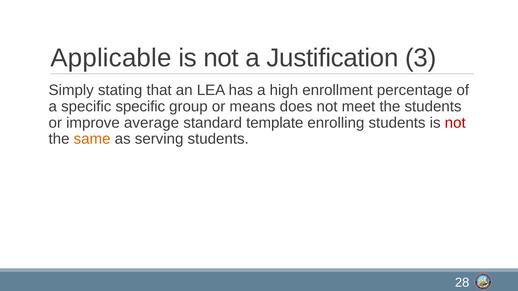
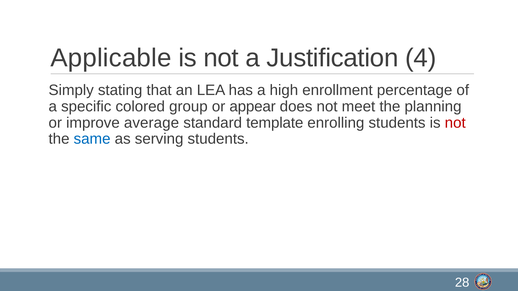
3: 3 -> 4
specific specific: specific -> colored
means: means -> appear
the students: students -> planning
same colour: orange -> blue
